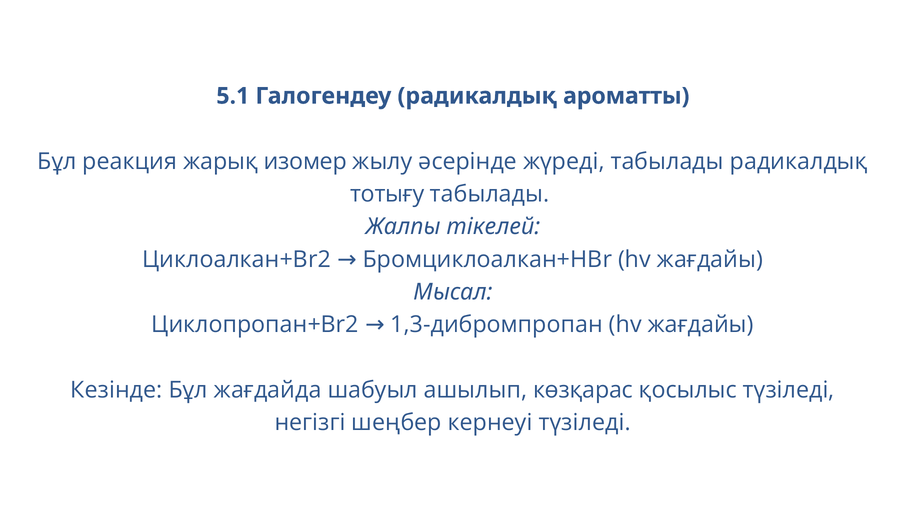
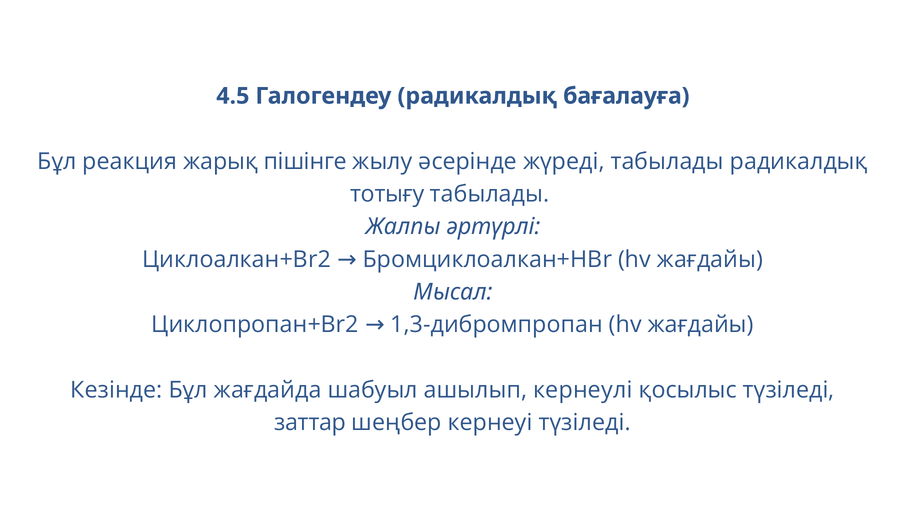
5.1: 5.1 -> 4.5
ароматты: ароматты -> бағалауға
изомер: изомер -> пішінге
тікелей: тікелей -> әртүрлі
көзқарас: көзқарас -> кернеулі
негізгі: негізгі -> заттар
